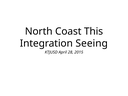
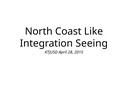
This: This -> Like
